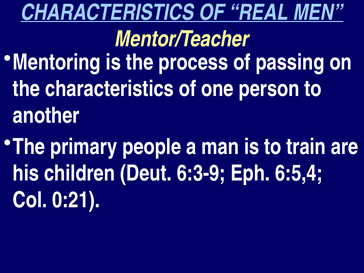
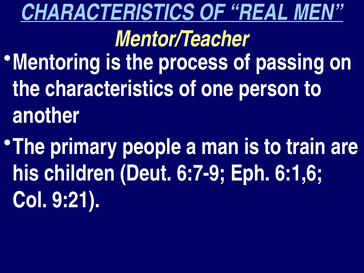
6:3-9: 6:3-9 -> 6:7-9
6:5,4: 6:5,4 -> 6:1,6
0:21: 0:21 -> 9:21
